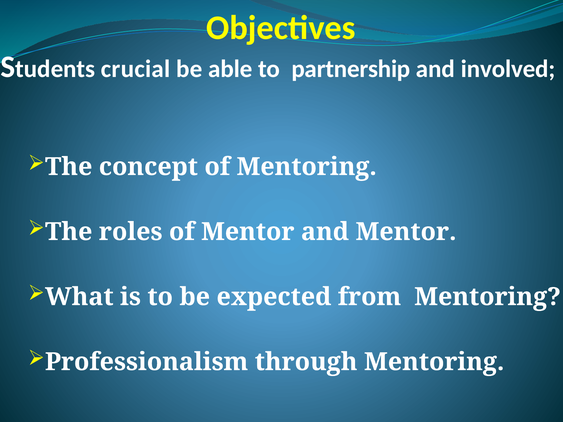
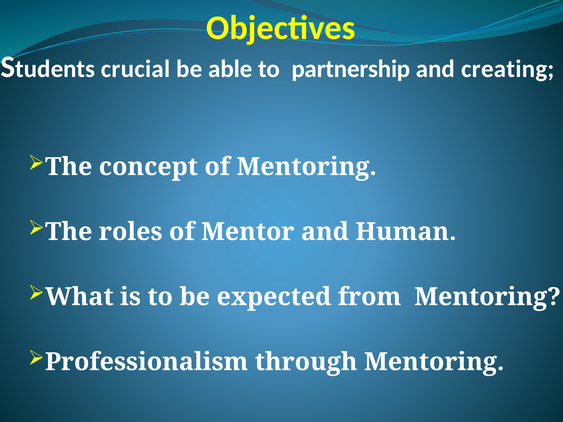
involved: involved -> creating
and Mentor: Mentor -> Human
